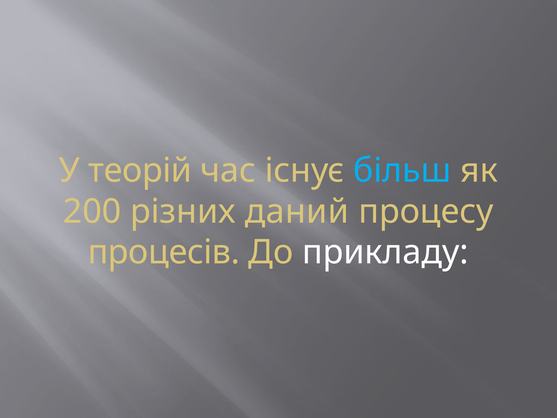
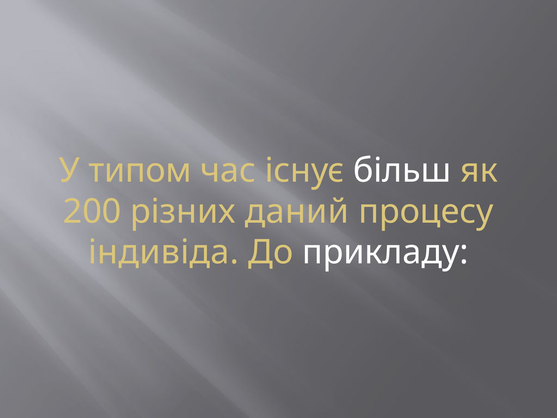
теорій: теорій -> типом
більш colour: light blue -> white
процесів: процесів -> індивіда
